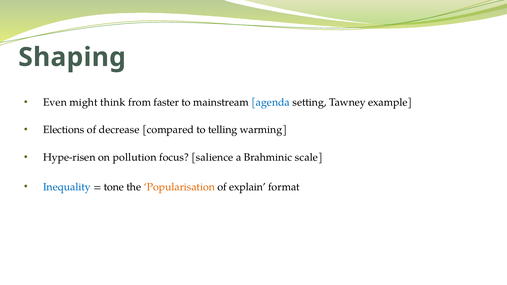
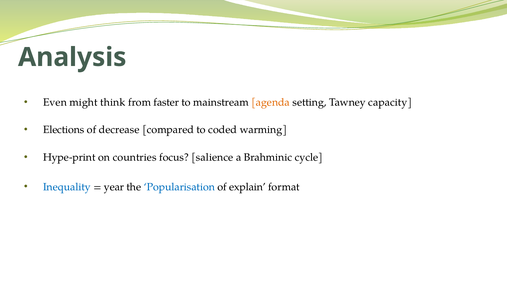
Shaping: Shaping -> Analysis
agenda colour: blue -> orange
example: example -> capacity
telling: telling -> coded
Hype-risen: Hype-risen -> Hype-print
pollution: pollution -> countries
scale: scale -> cycle
tone: tone -> year
Popularisation colour: orange -> blue
